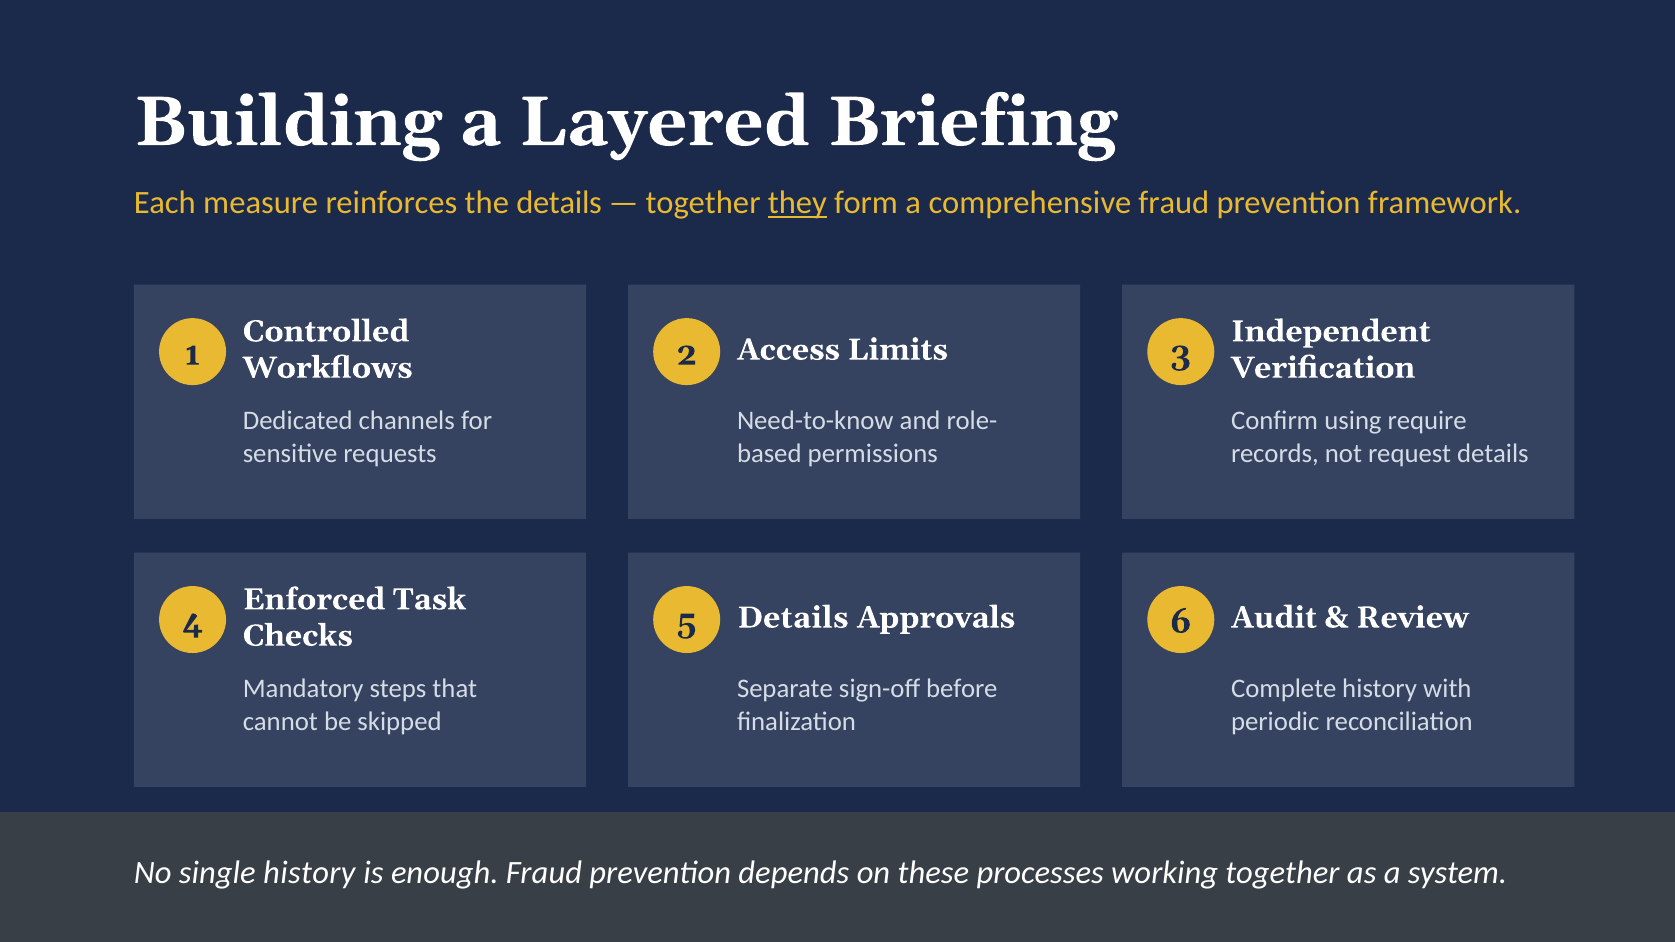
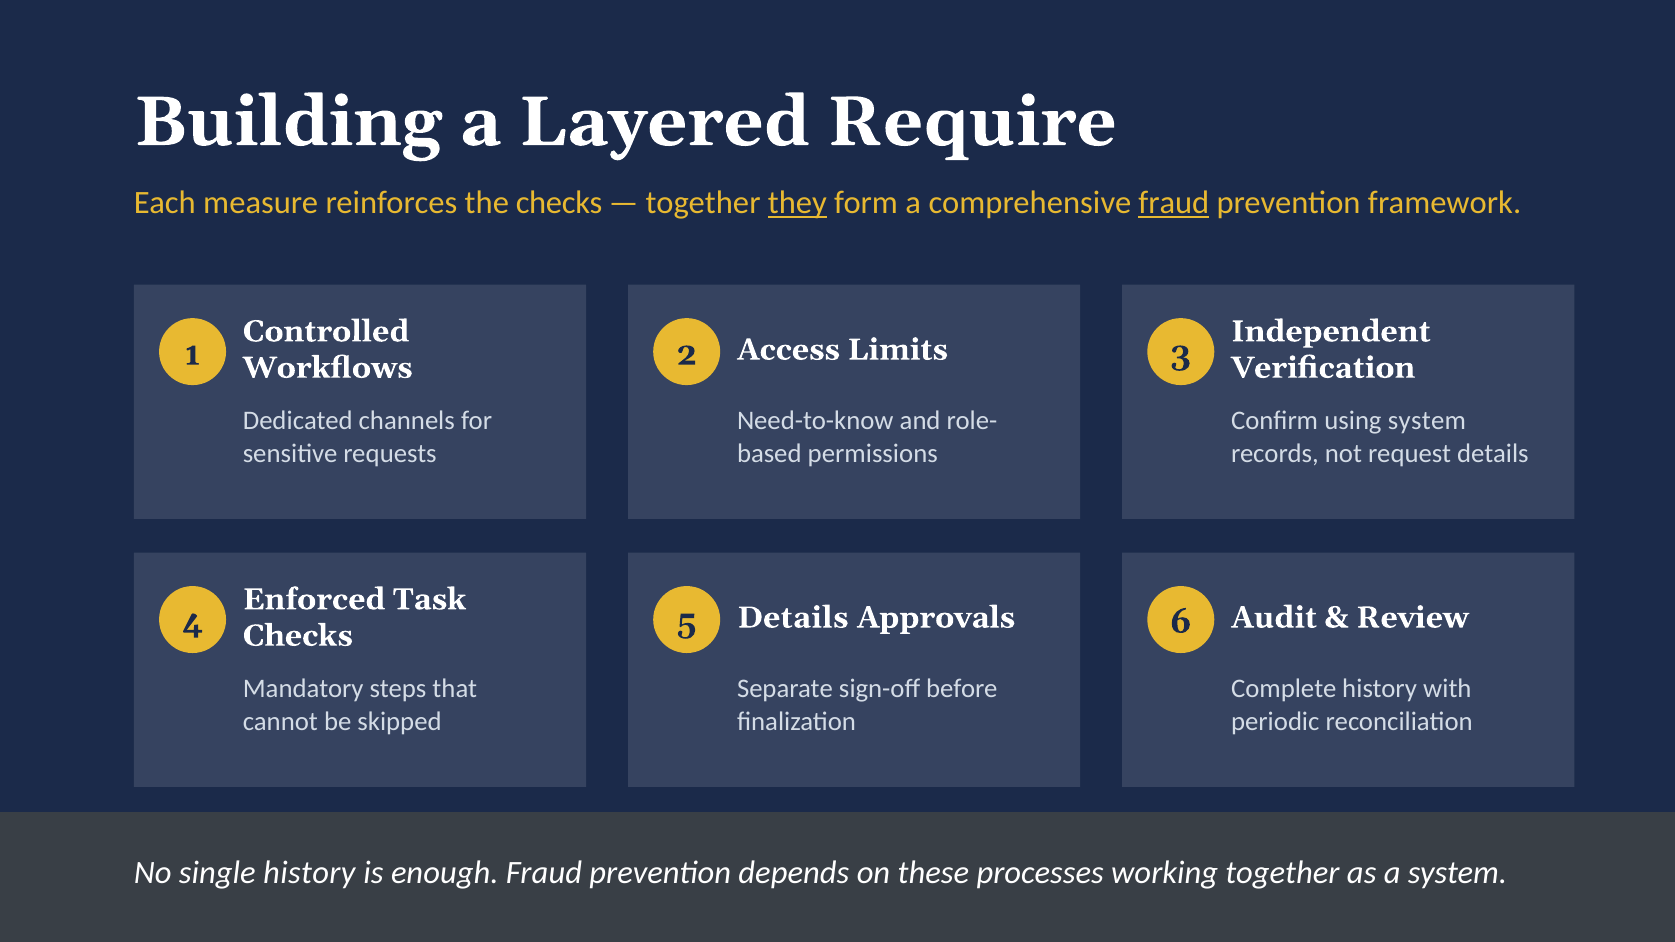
Briefing: Briefing -> Require
the details: details -> checks
fraud at (1174, 203) underline: none -> present
using require: require -> system
